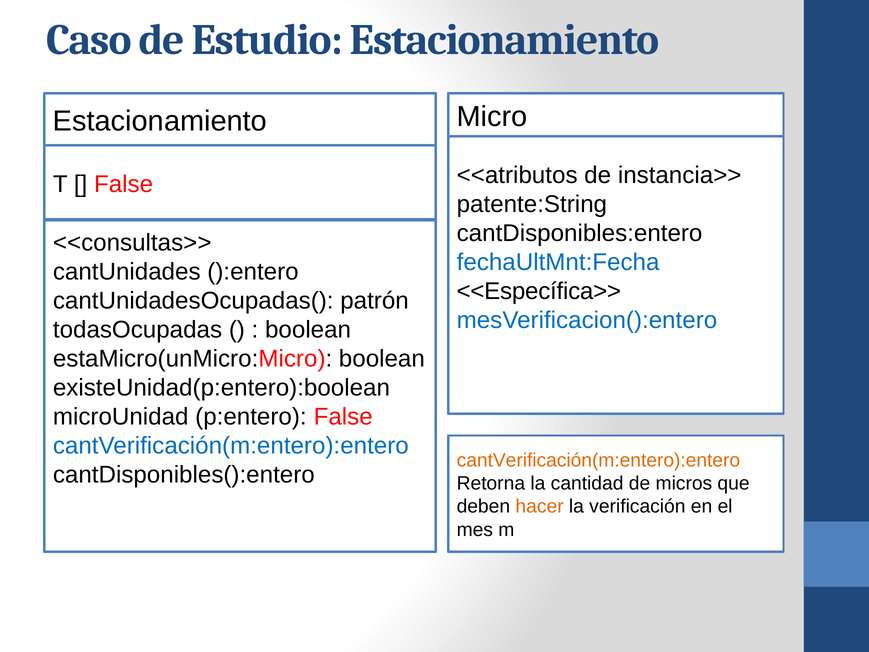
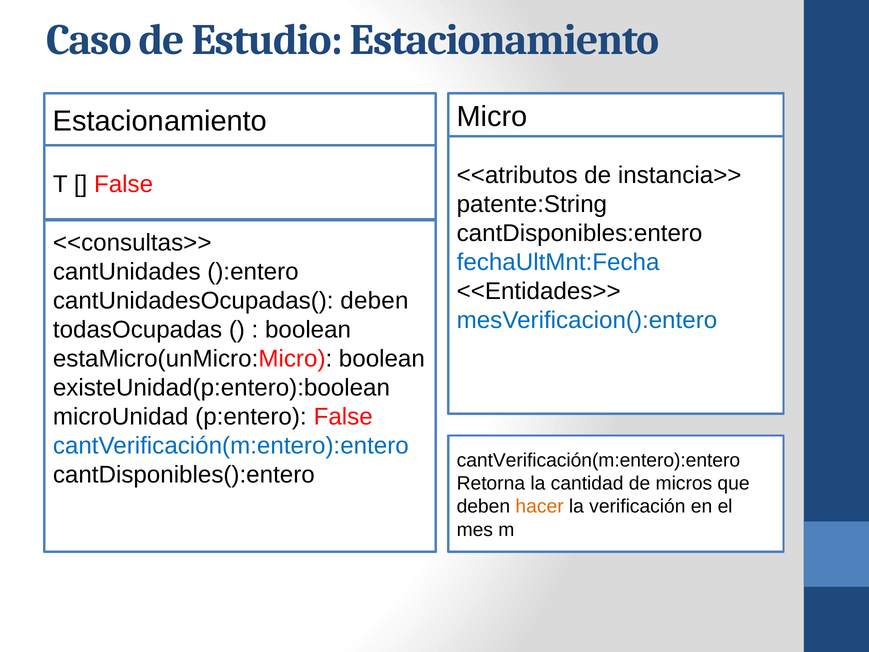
<<Específica>>: <<Específica>> -> <<Entidades>>
cantUnidadesOcupadas( patrón: patrón -> deben
cantVerificación(m:entero):entero at (598, 460) colour: orange -> black
